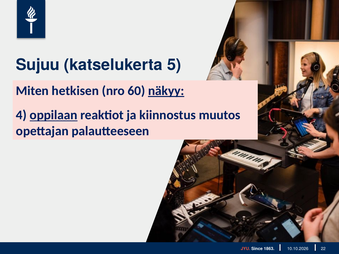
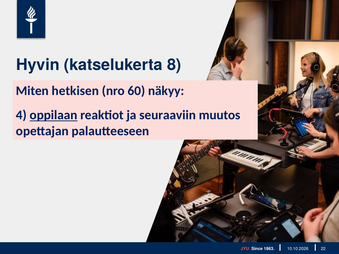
Sujuu: Sujuu -> Hyvin
5: 5 -> 8
näkyy underline: present -> none
kiinnostus: kiinnostus -> seuraaviin
